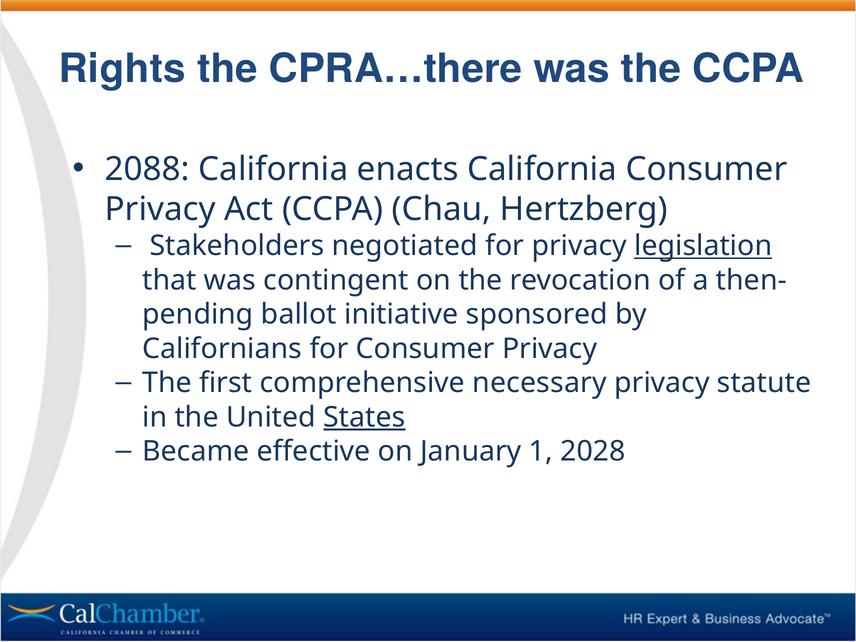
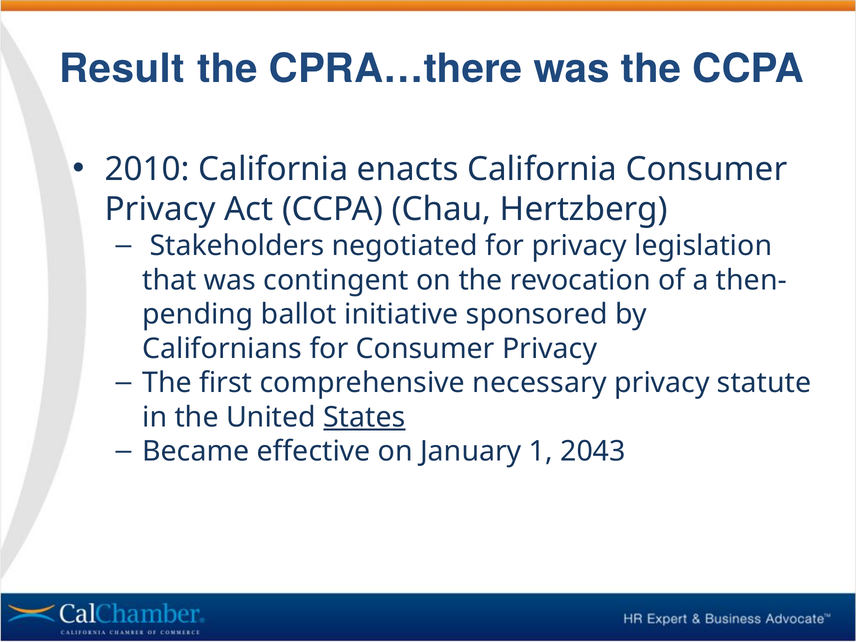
Rights: Rights -> Result
2088: 2088 -> 2010
legislation underline: present -> none
2028: 2028 -> 2043
